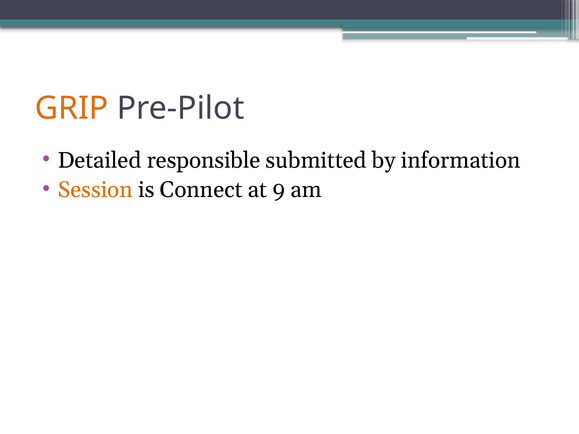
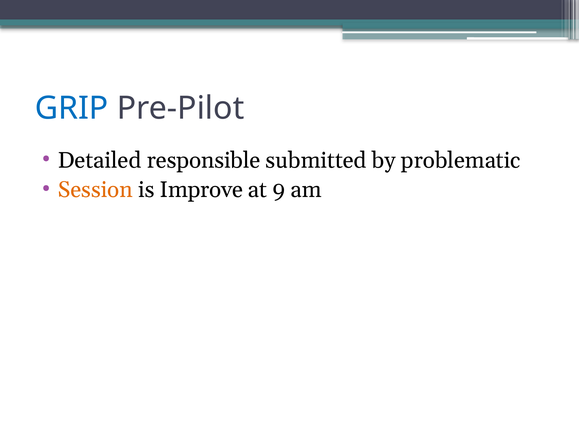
GRIP colour: orange -> blue
information: information -> problematic
Connect: Connect -> Improve
